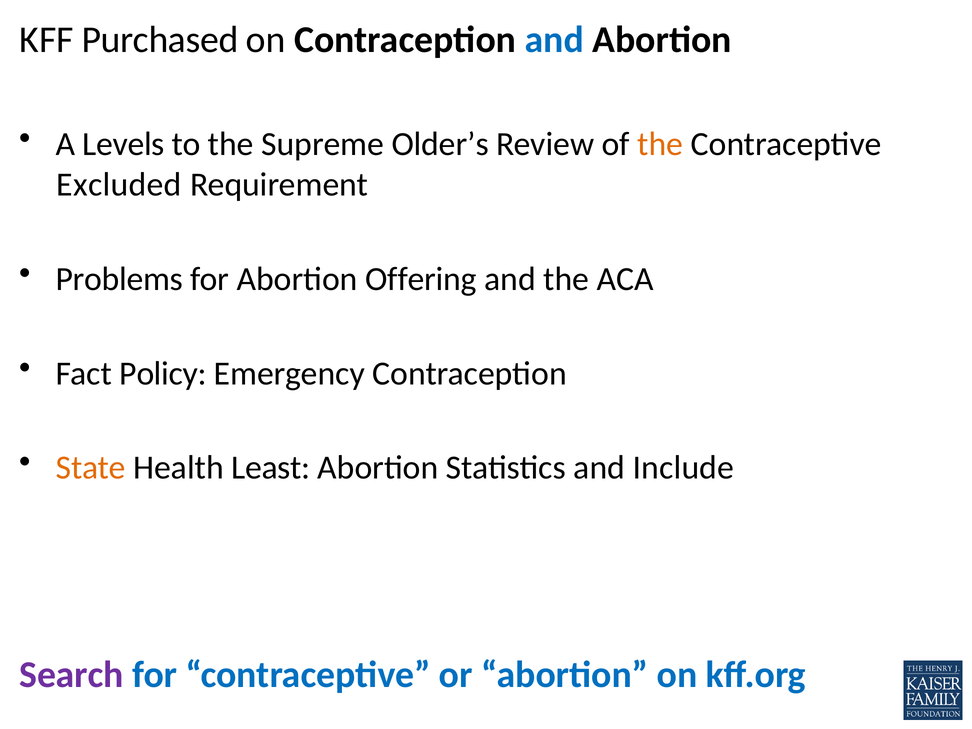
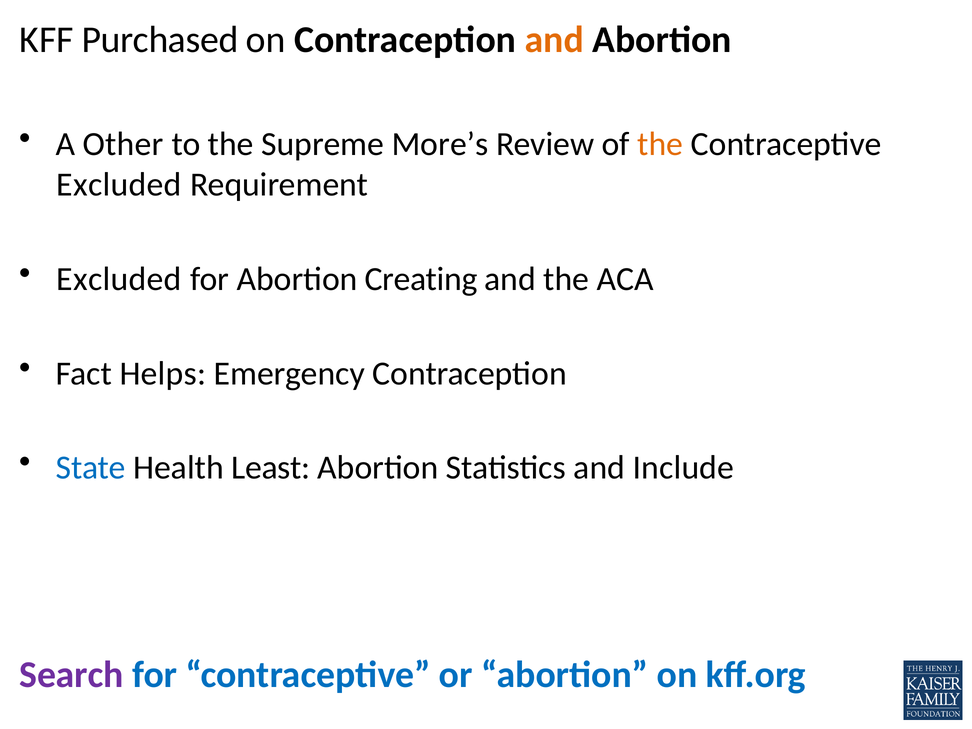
and at (554, 40) colour: blue -> orange
Levels: Levels -> Other
Older’s: Older’s -> More’s
Problems at (119, 279): Problems -> Excluded
Offering: Offering -> Creating
Policy: Policy -> Helps
State colour: orange -> blue
